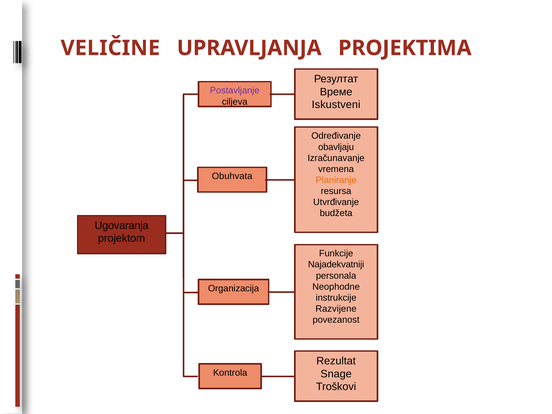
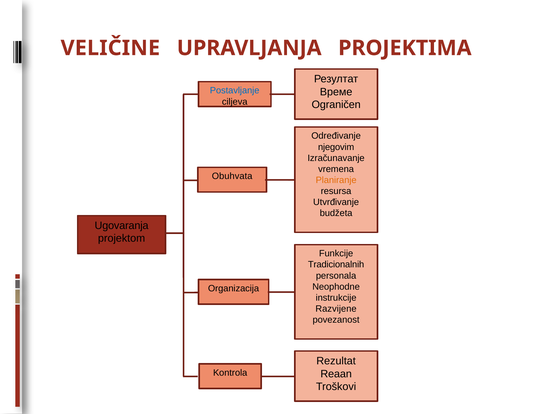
Postavljanje colour: purple -> blue
Iskustveni: Iskustveni -> Ograničen
obavljaju: obavljaju -> njegovim
Najadekvatniji: Najadekvatniji -> Tradicionalnih
Snage: Snage -> Reaan
